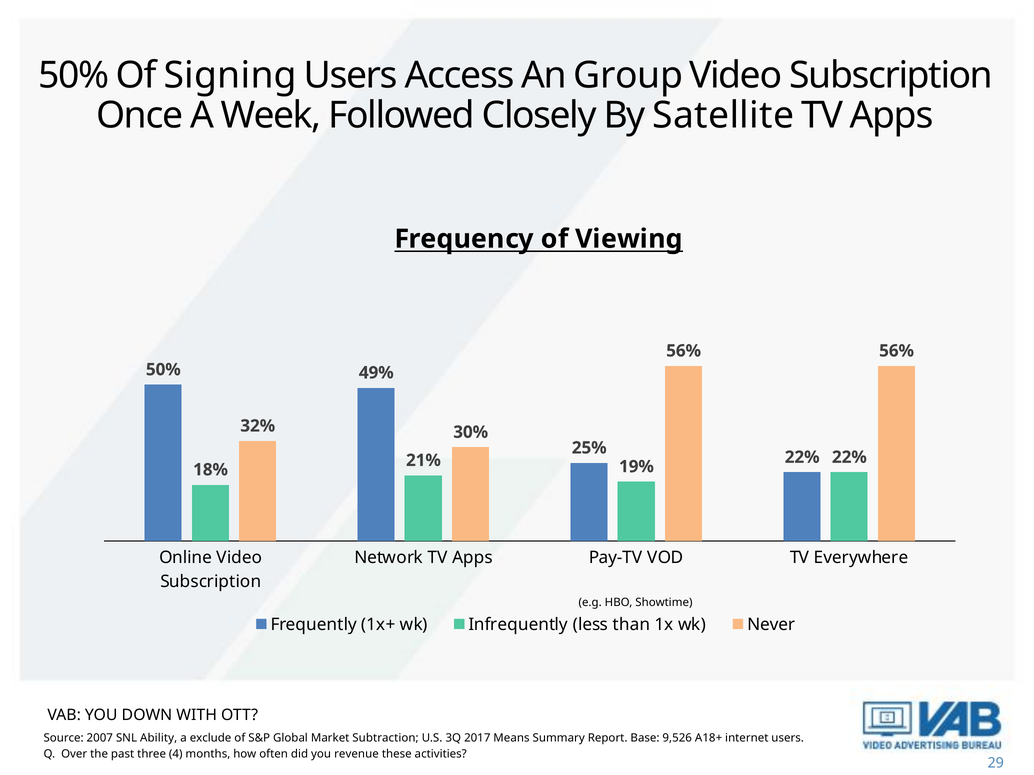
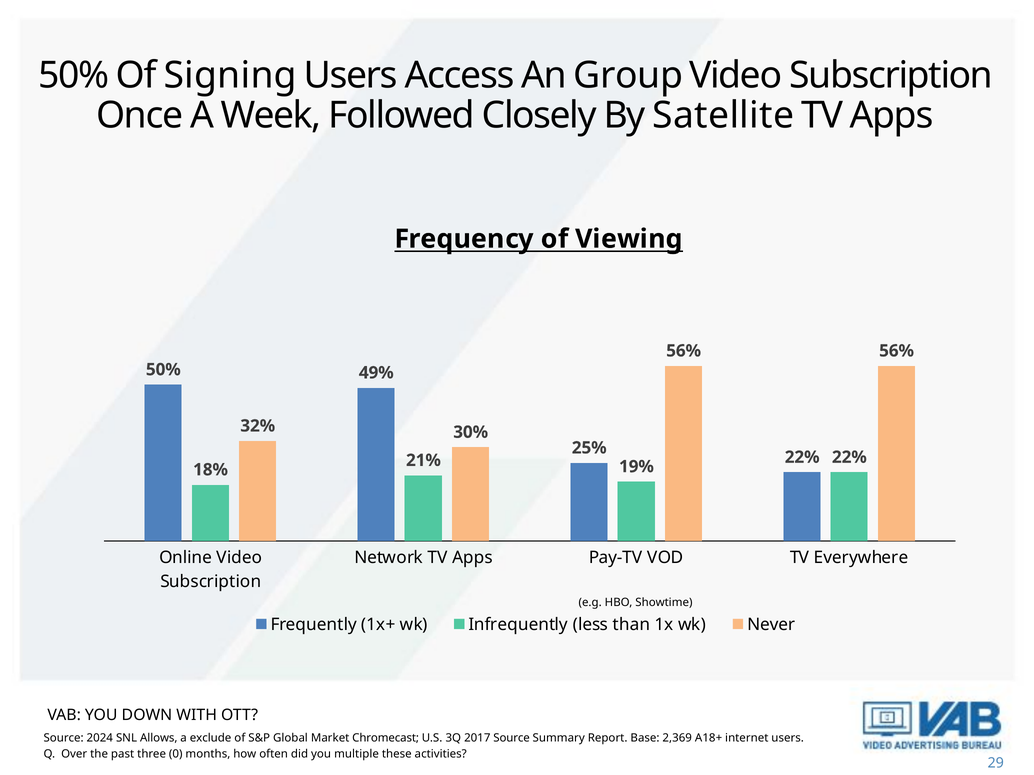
2007: 2007 -> 2024
Ability: Ability -> Allows
Subtraction: Subtraction -> Chromecast
2017 Means: Means -> Source
9,526: 9,526 -> 2,369
4: 4 -> 0
revenue: revenue -> multiple
